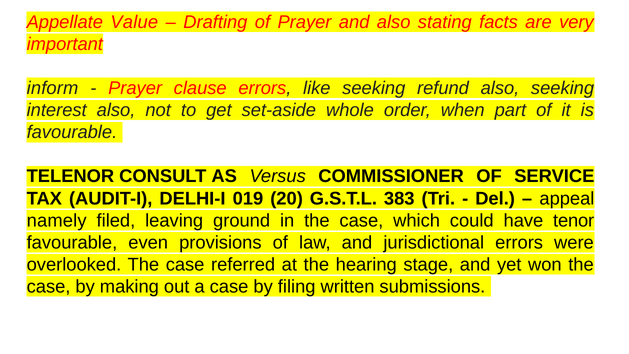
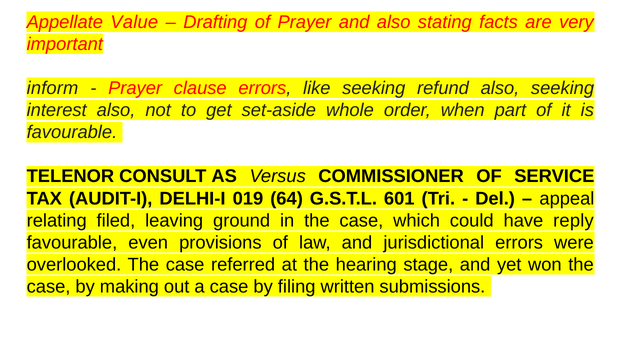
20: 20 -> 64
383: 383 -> 601
namely: namely -> relating
tenor: tenor -> reply
